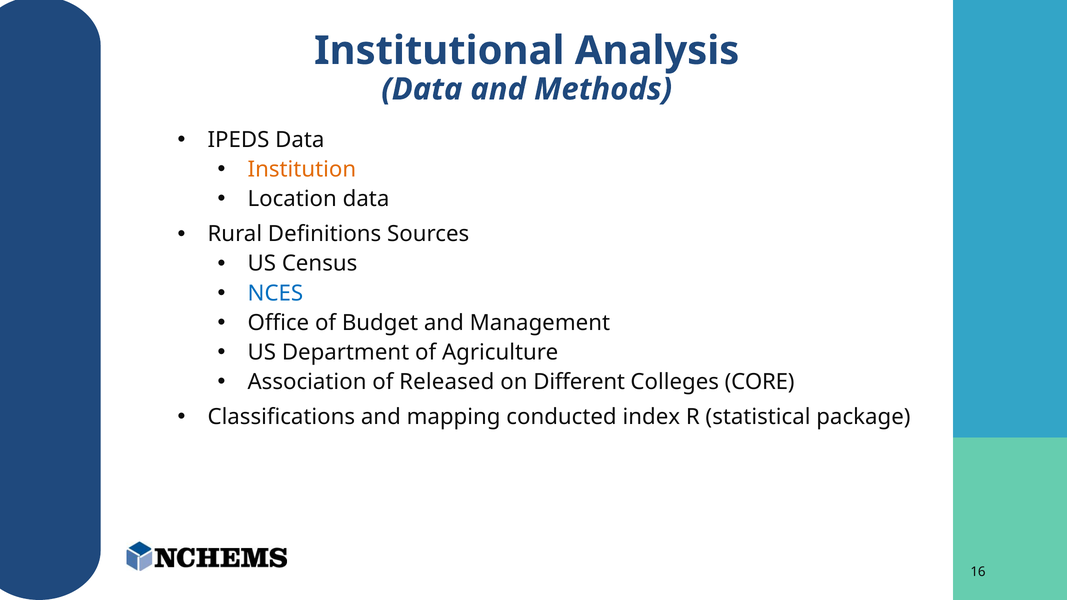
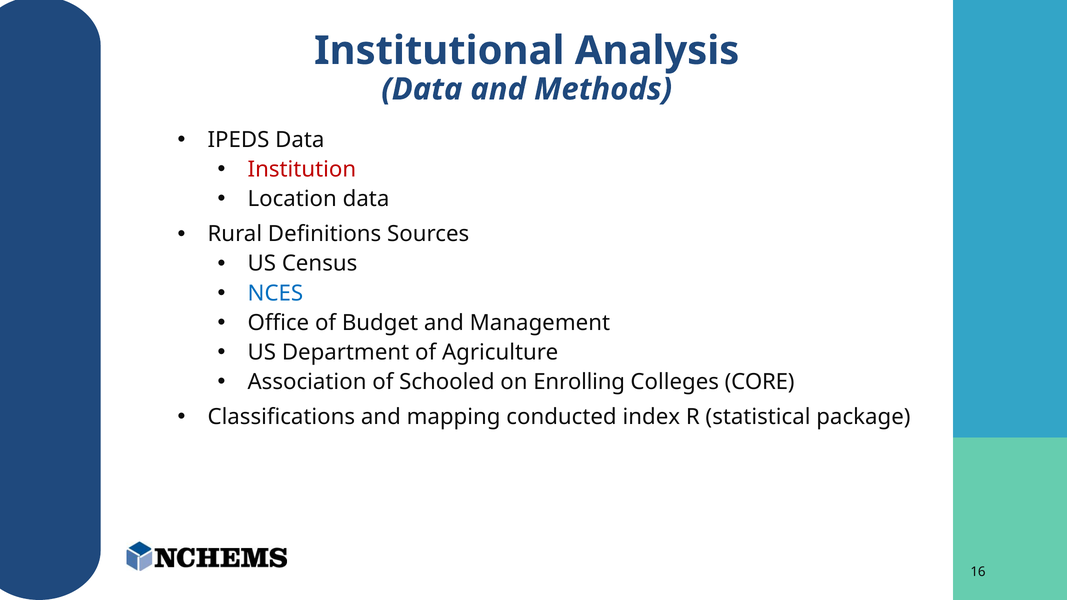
Institution colour: orange -> red
Released: Released -> Schooled
Different: Different -> Enrolling
